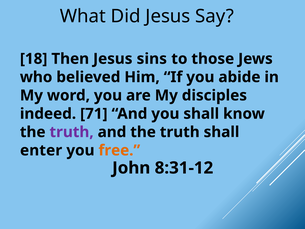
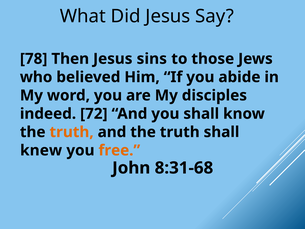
18: 18 -> 78
71: 71 -> 72
truth at (72, 132) colour: purple -> orange
enter: enter -> knew
8:31-12: 8:31-12 -> 8:31-68
